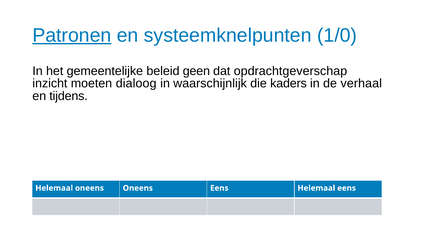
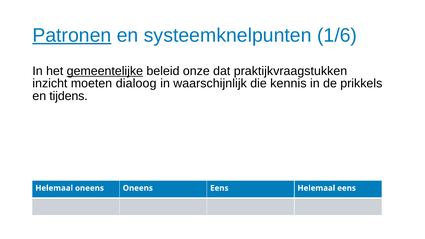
1/0: 1/0 -> 1/6
gemeentelijke underline: none -> present
geen: geen -> onze
opdrachtgeverschap: opdrachtgeverschap -> praktijkvraagstukken
kaders: kaders -> kennis
verhaal: verhaal -> prikkels
